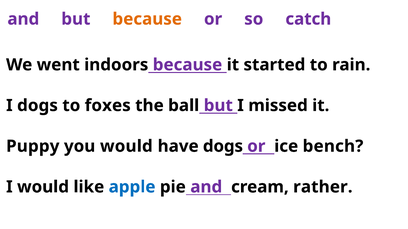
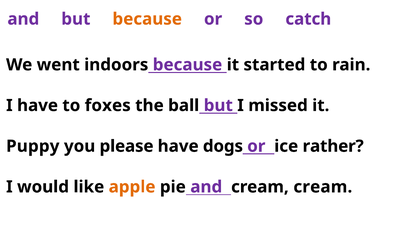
I dogs: dogs -> have
you would: would -> please
bench: bench -> rather
apple colour: blue -> orange
cream rather: rather -> cream
